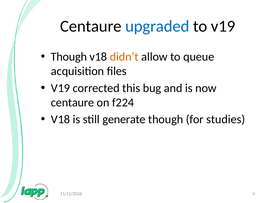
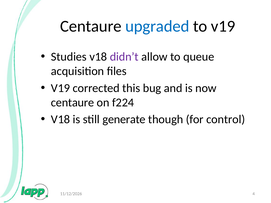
Though at (69, 57): Though -> Studies
didn’t colour: orange -> purple
studies: studies -> control
